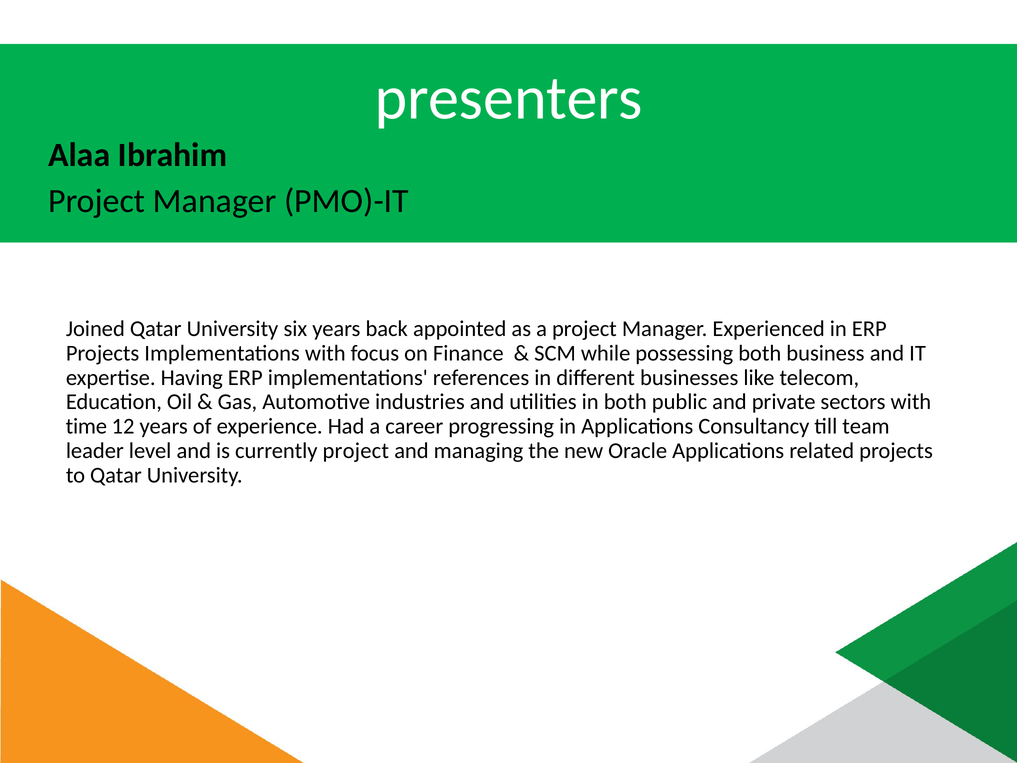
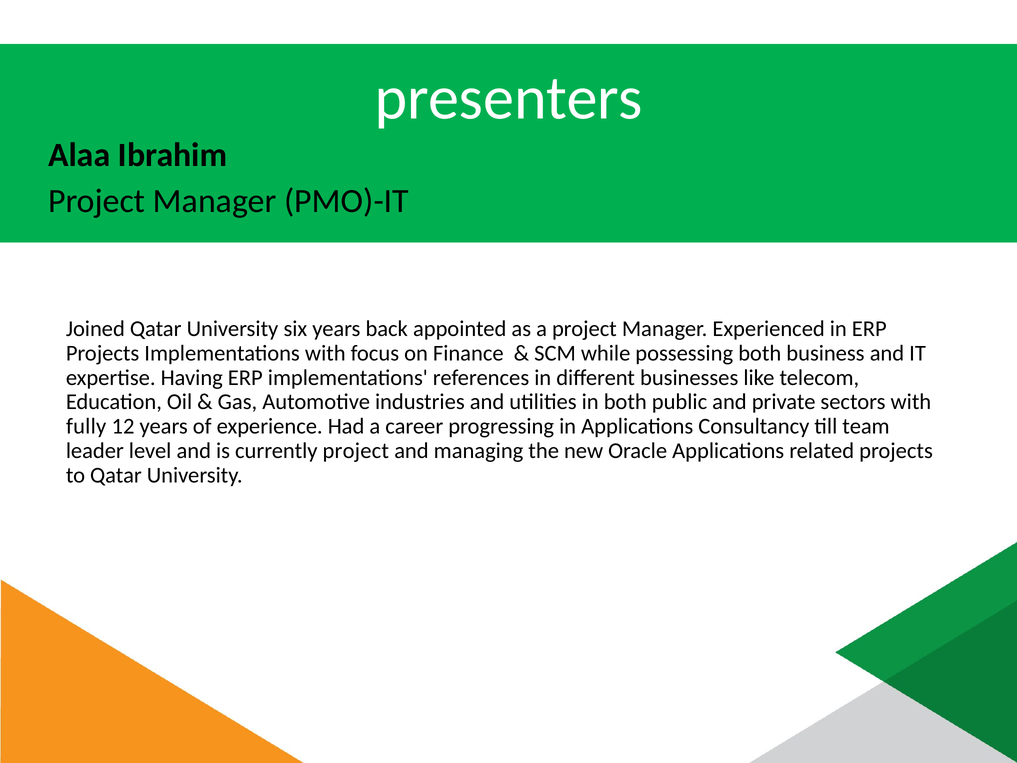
time: time -> fully
